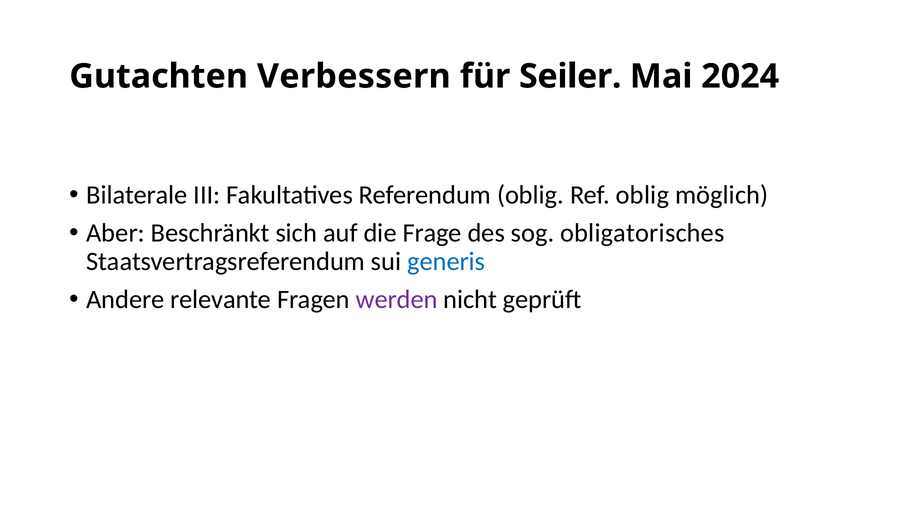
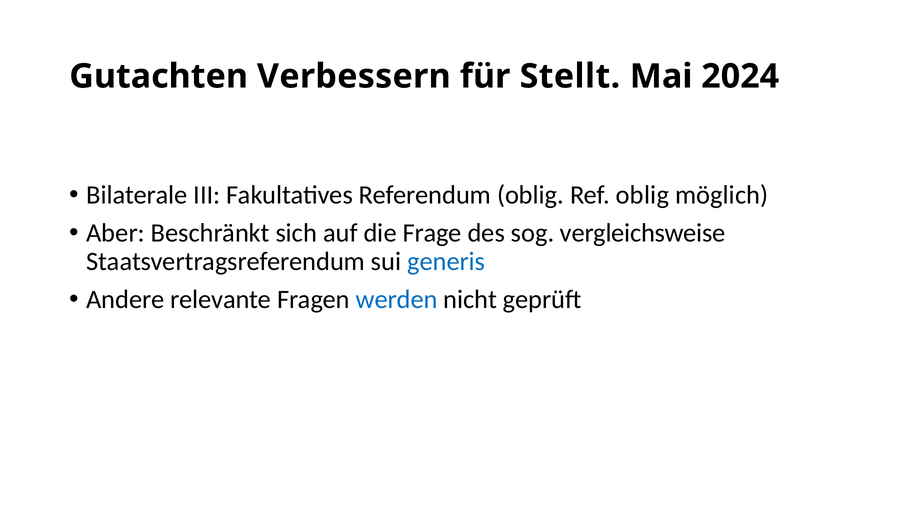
Seiler: Seiler -> Stellt
obligatorisches: obligatorisches -> vergleichsweise
werden colour: purple -> blue
